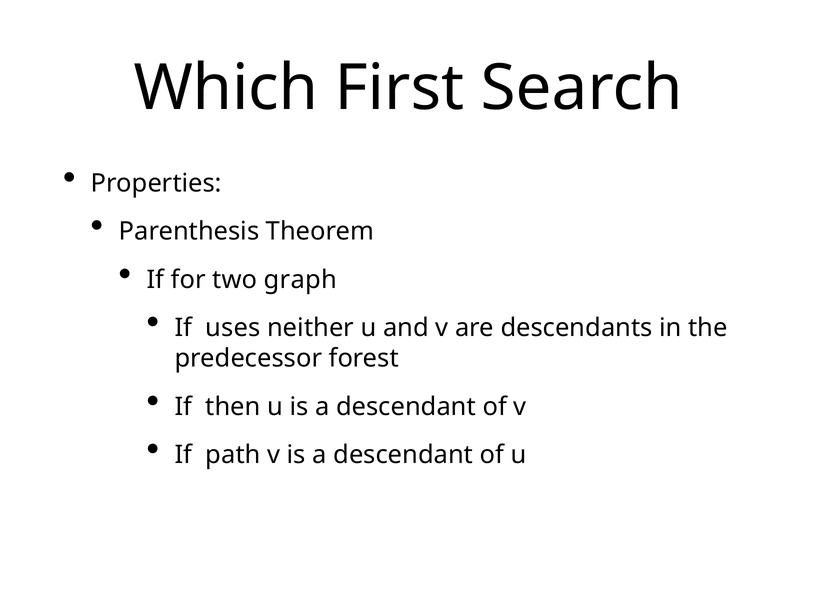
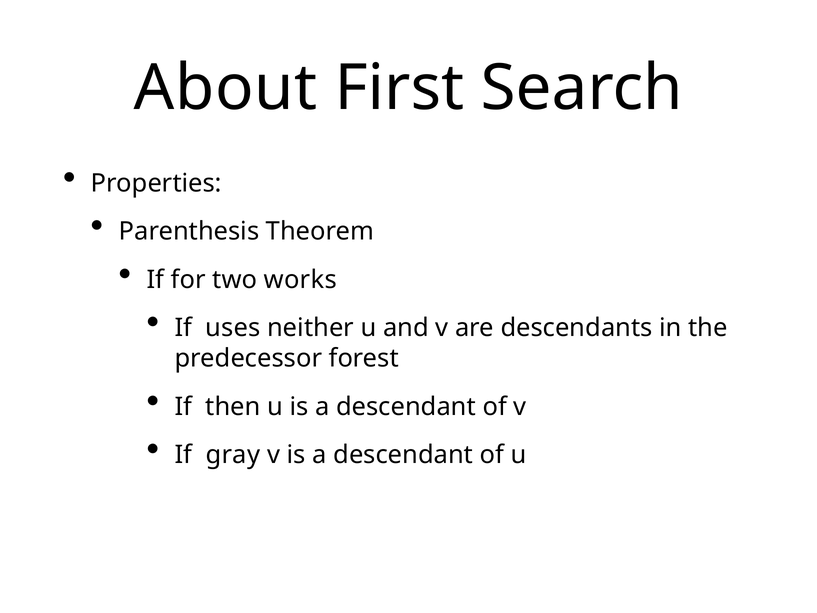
Which: Which -> About
graph: graph -> works
path: path -> gray
